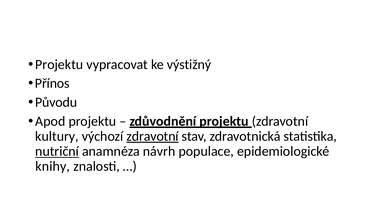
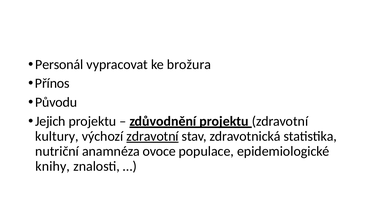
Projektu at (59, 64): Projektu -> Personál
výstižný: výstižný -> brožura
Apod: Apod -> Jejich
nutriční underline: present -> none
návrh: návrh -> ovoce
